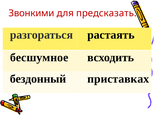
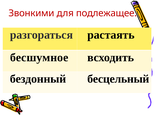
предсказать: предсказать -> подлежащее
приставках: приставках -> бесцельный
